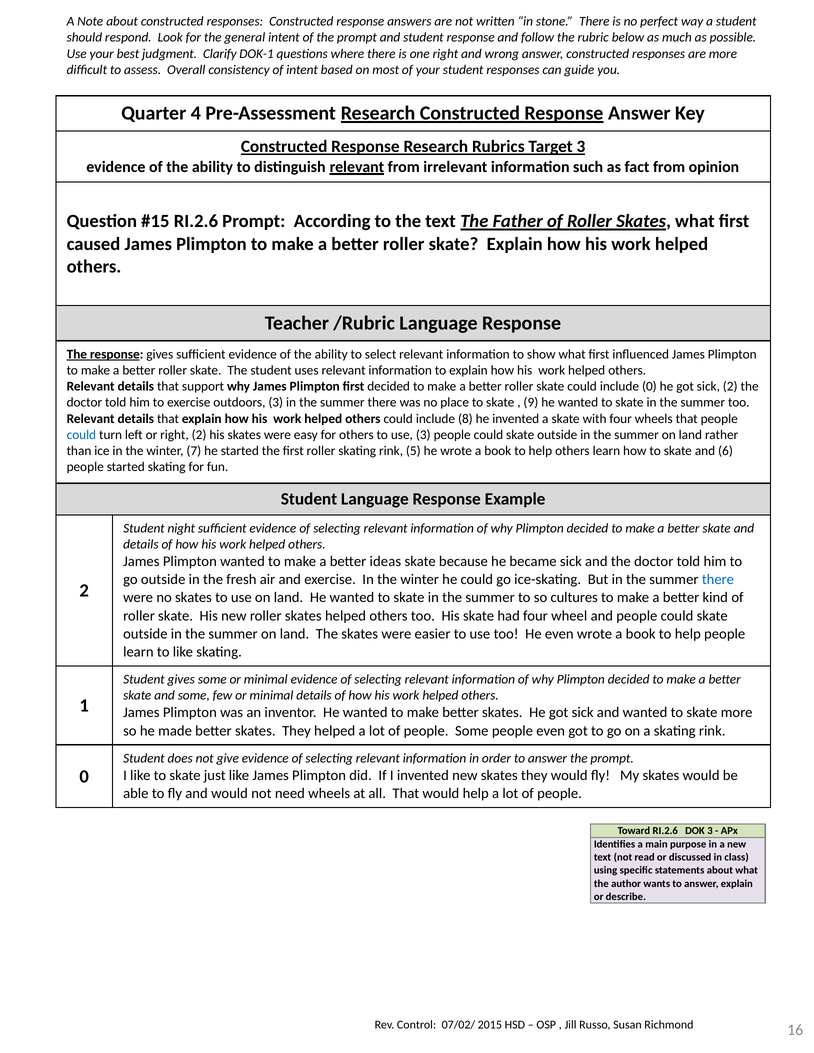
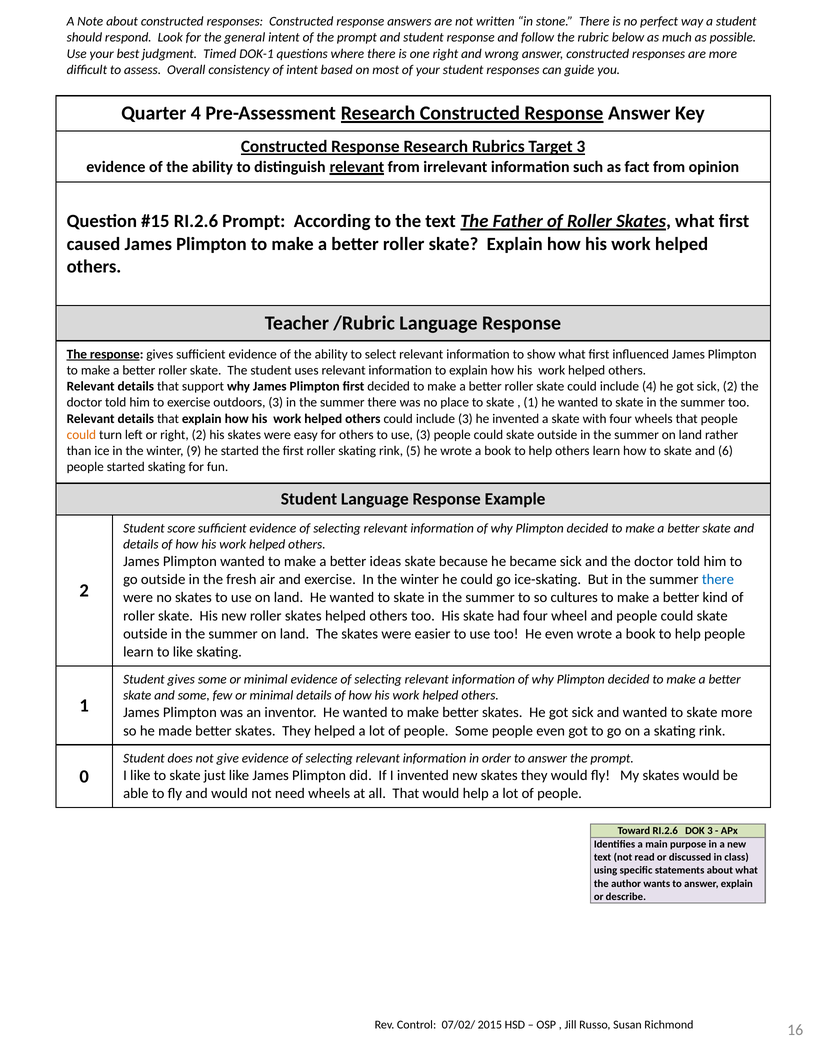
Clarify: Clarify -> Timed
include 0: 0 -> 4
9 at (531, 403): 9 -> 1
include 8: 8 -> 3
could at (81, 435) colour: blue -> orange
7: 7 -> 9
night: night -> score
